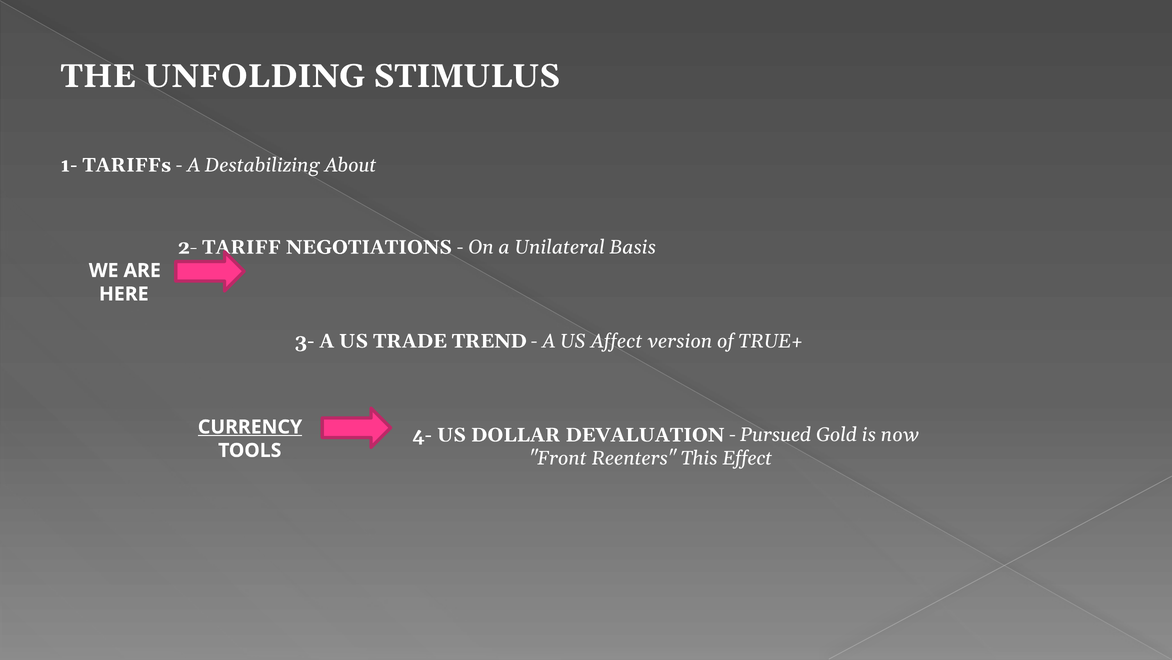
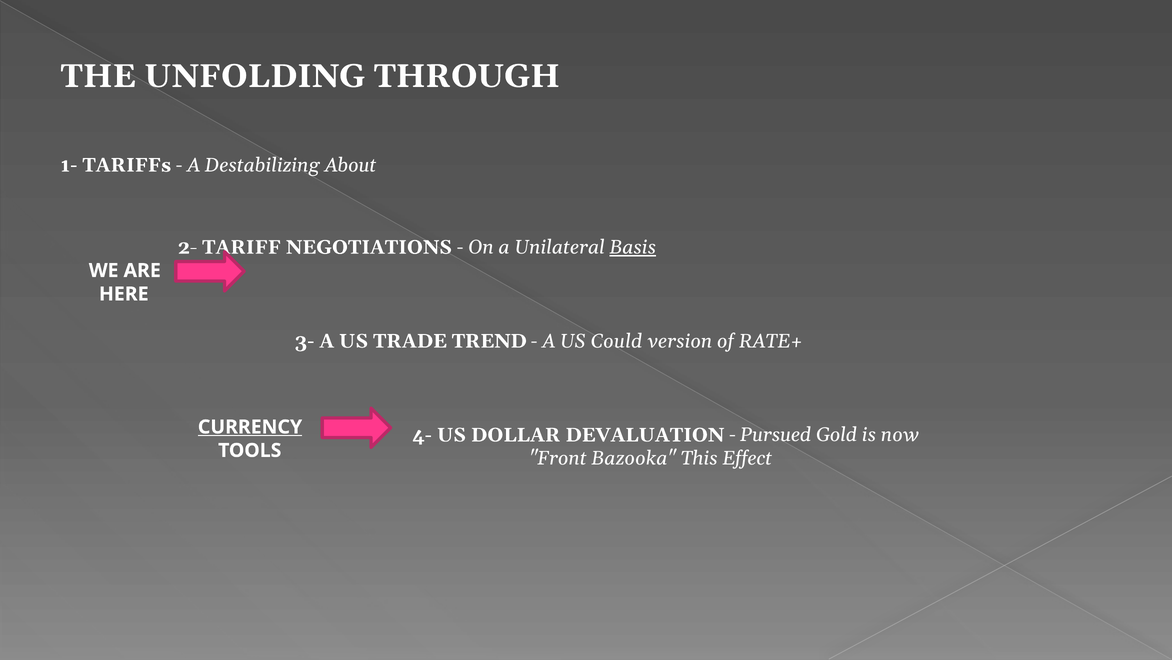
STIMULUS: STIMULUS -> THROUGH
Basis underline: none -> present
Affect: Affect -> Could
TRUE+: TRUE+ -> RATE+
Reenters: Reenters -> Bazooka
